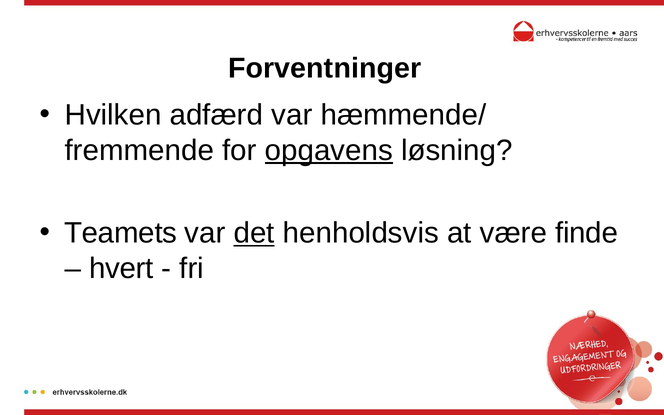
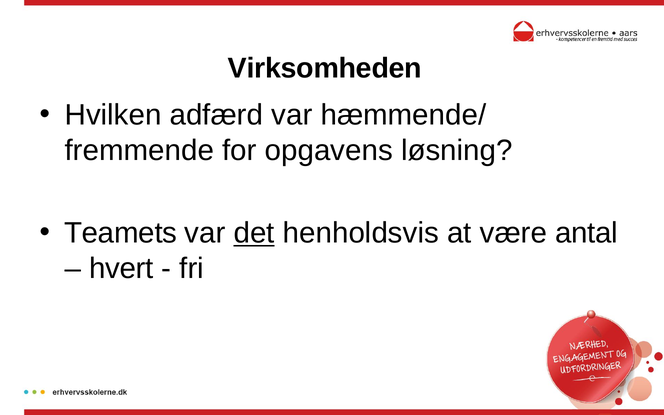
Forventninger: Forventninger -> Virksomheden
opgavens underline: present -> none
finde: finde -> antal
